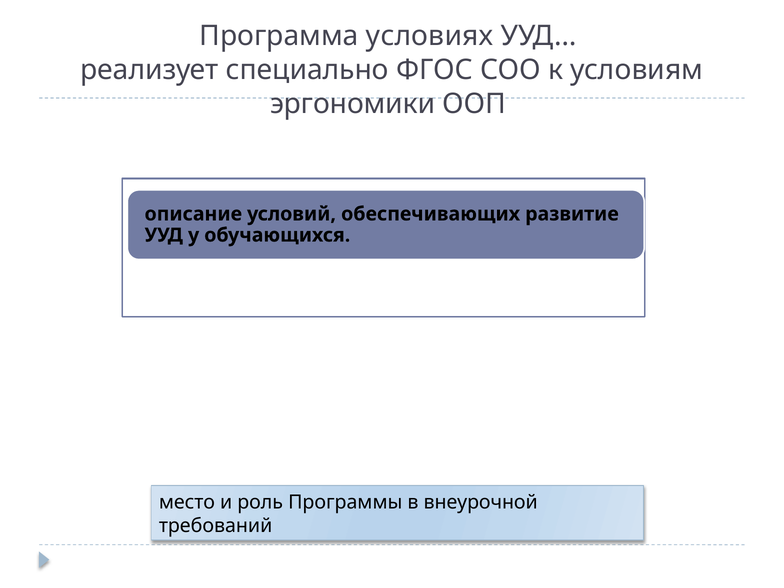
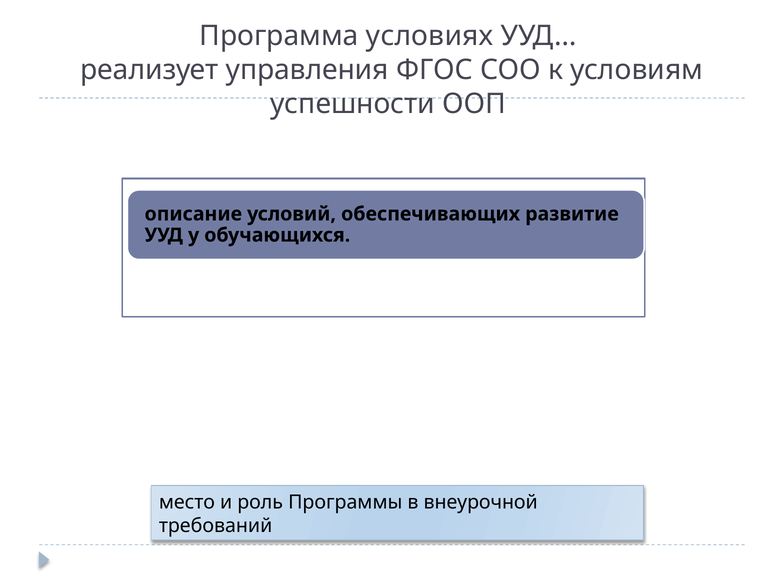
специально: специально -> управления
эргономики: эргономики -> успешности
